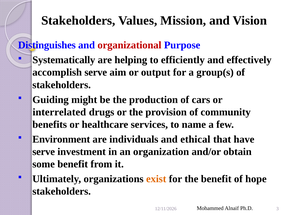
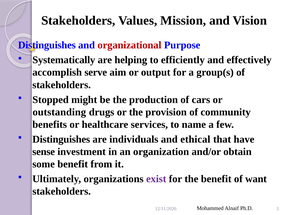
Guiding: Guiding -> Stopped
interrelated: interrelated -> outstanding
Environment at (61, 139): Environment -> Distinguishes
serve at (44, 152): serve -> sense
exist colour: orange -> purple
hope: hope -> want
